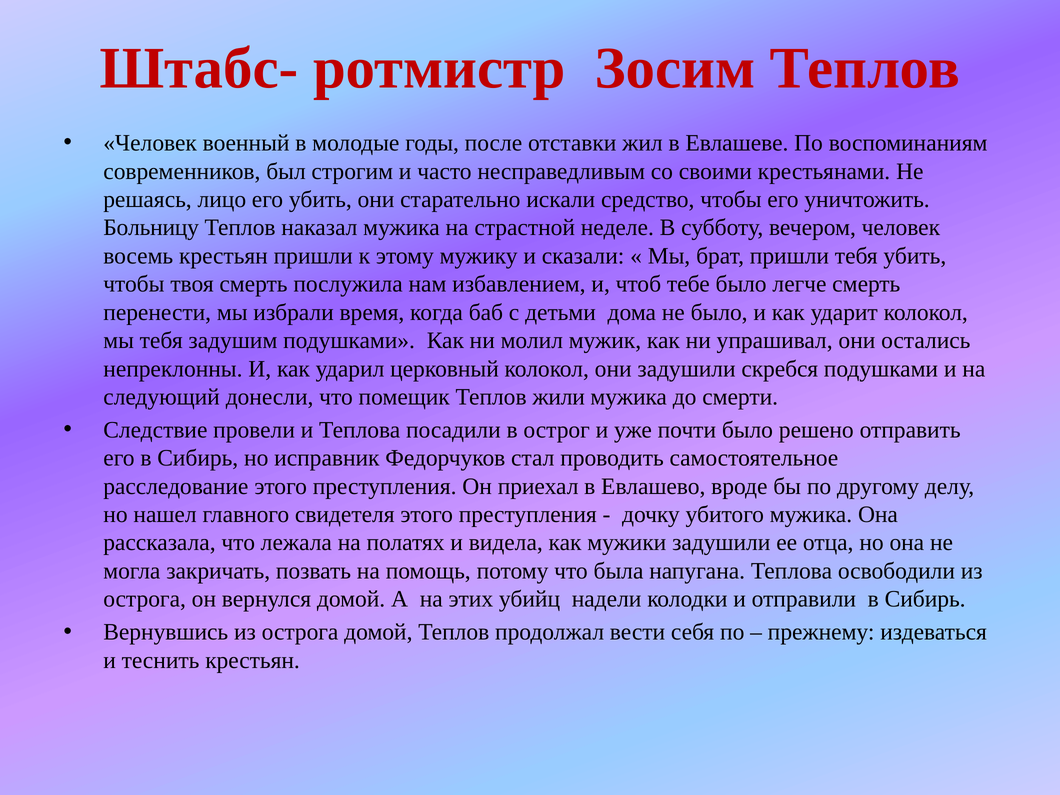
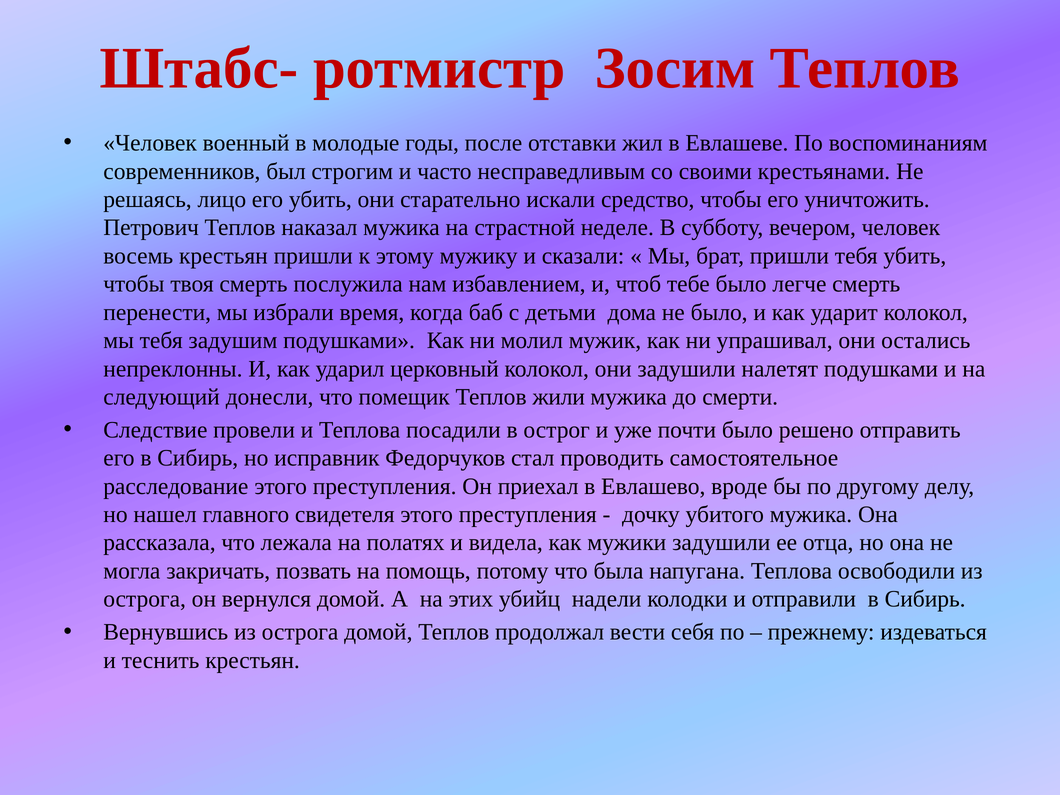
Больницу: Больницу -> Петрович
скребся: скребся -> налетят
